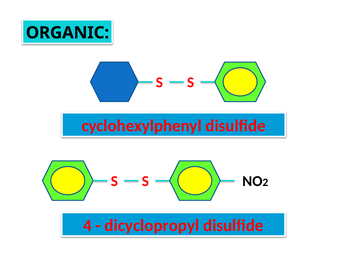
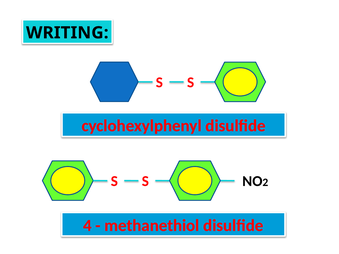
ORGANIC: ORGANIC -> WRITING
dicyclopropyl: dicyclopropyl -> methanethiol
